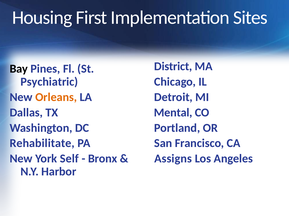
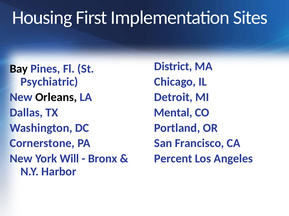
Orleans colour: orange -> black
Rehabilitate: Rehabilitate -> Cornerstone
Self: Self -> Will
Assigns: Assigns -> Percent
